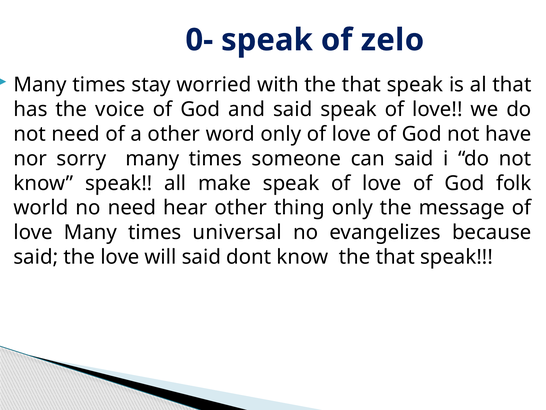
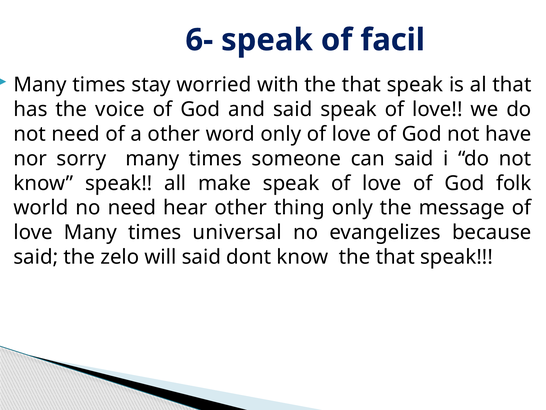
0-: 0- -> 6-
zelo: zelo -> facil
the love: love -> zelo
